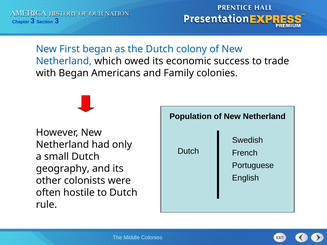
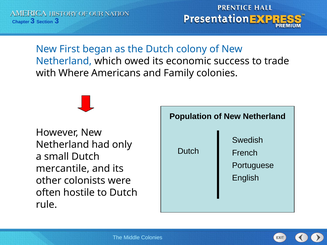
with Began: Began -> Where
geography: geography -> mercantile
